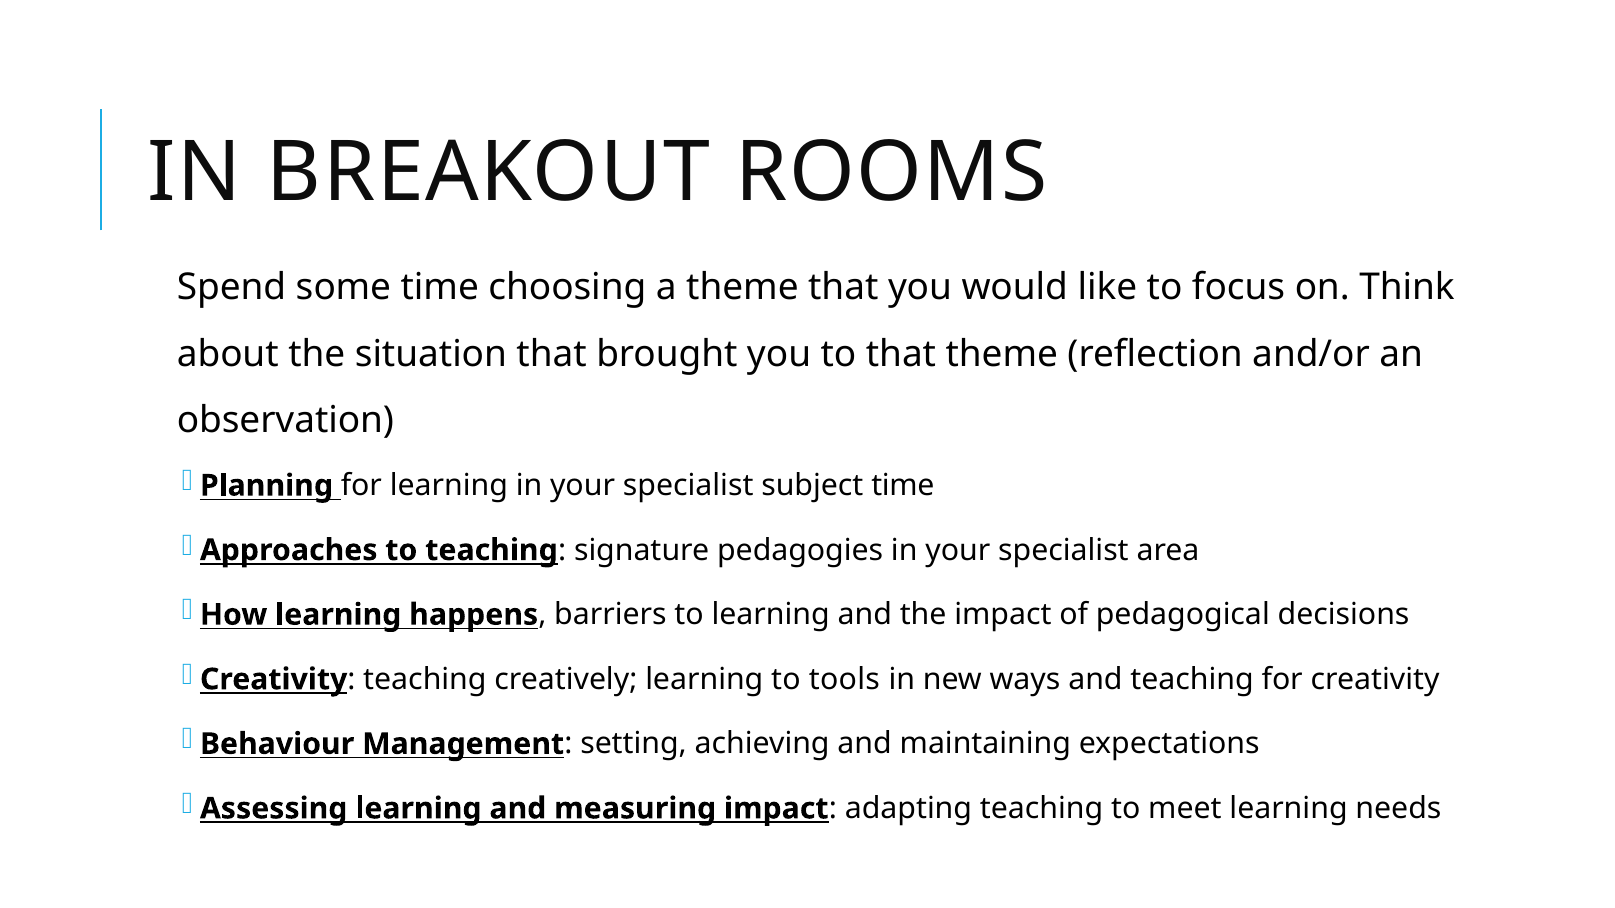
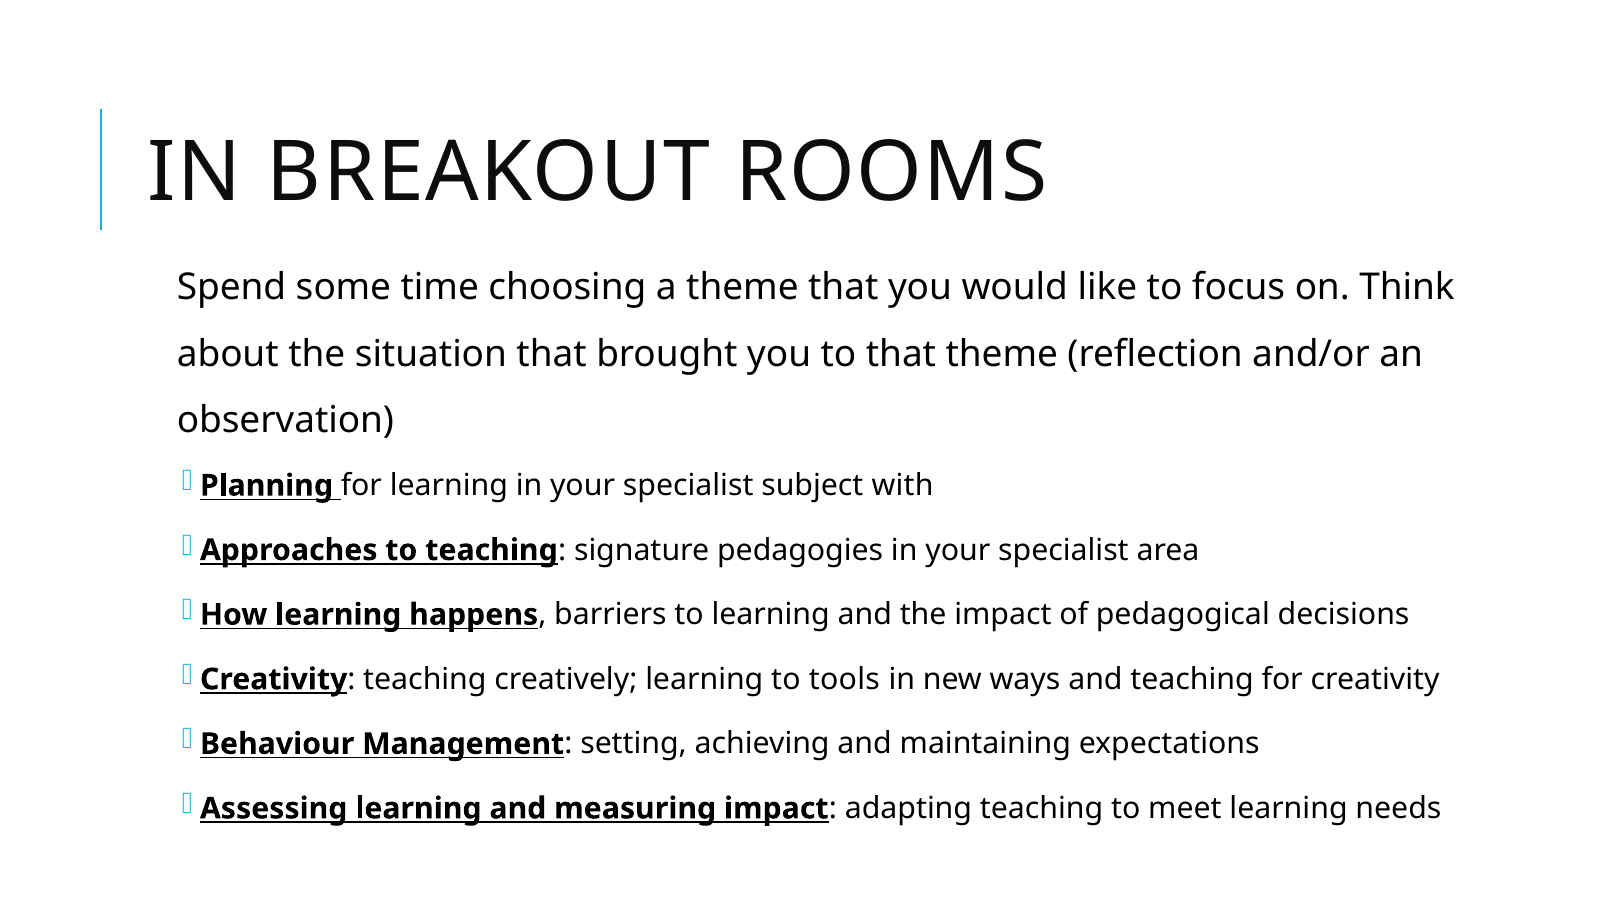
subject time: time -> with
